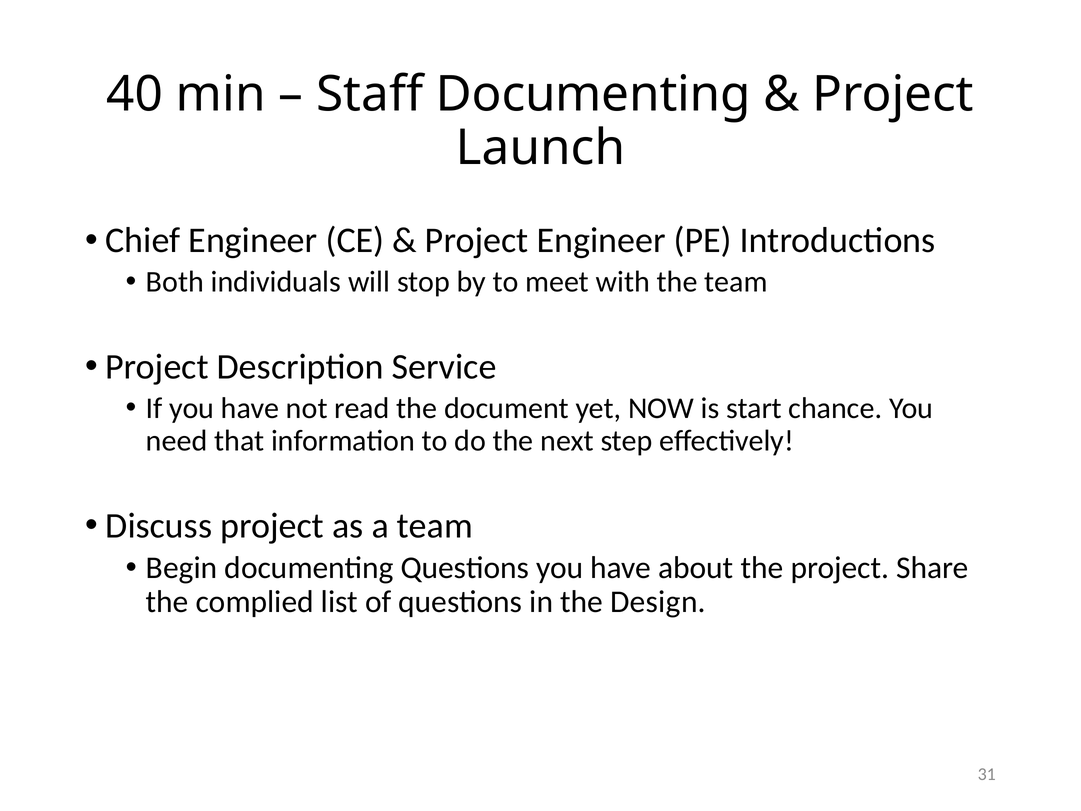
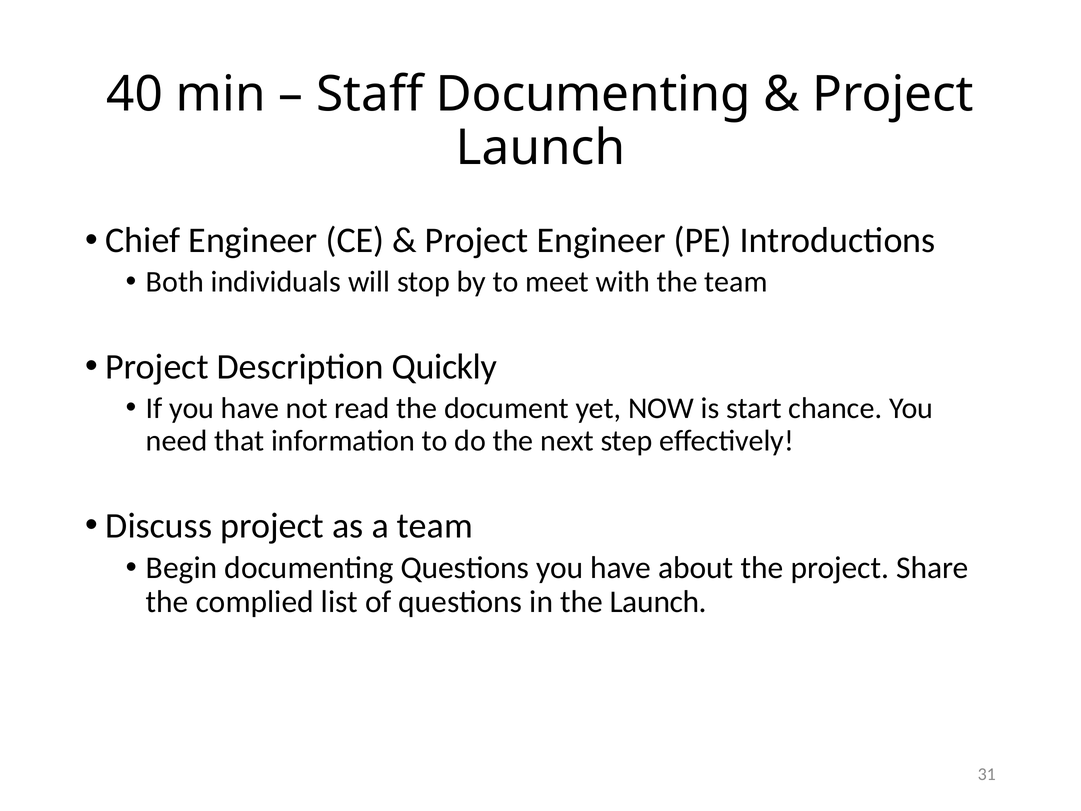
Service: Service -> Quickly
the Design: Design -> Launch
